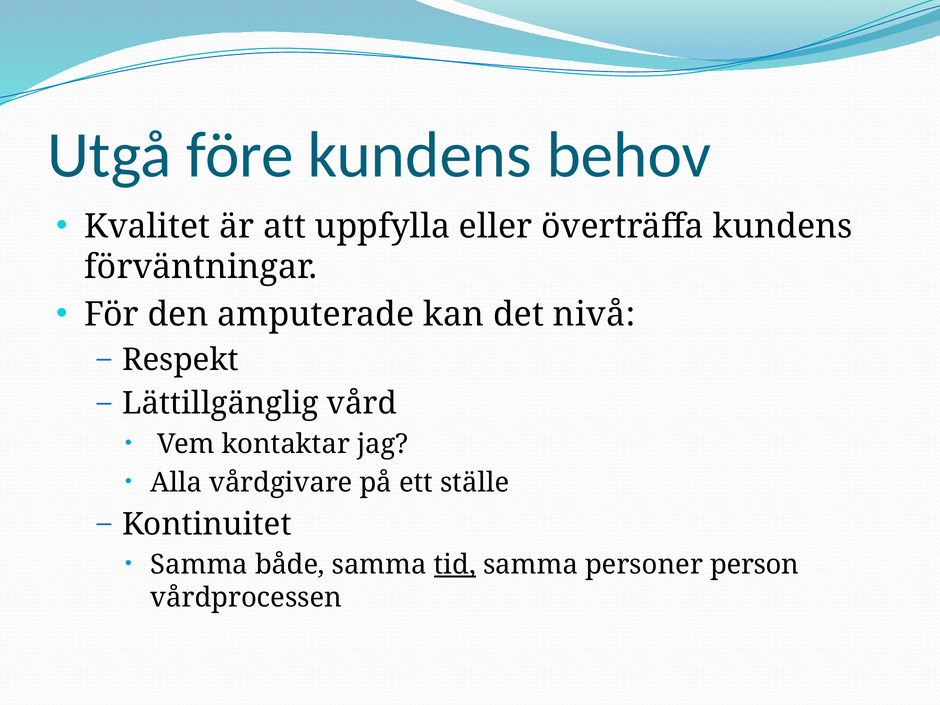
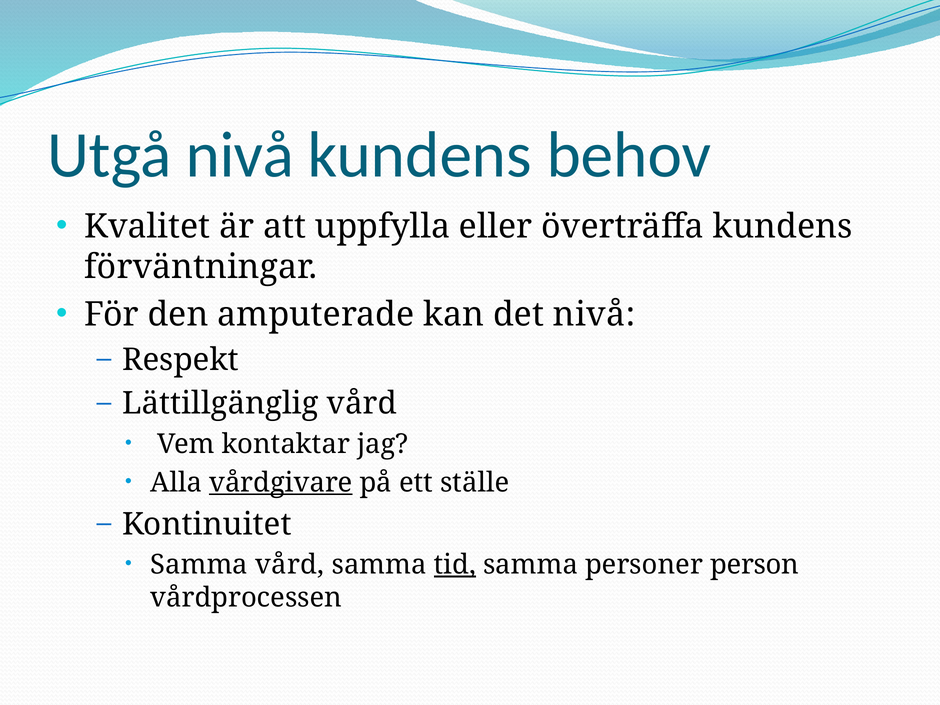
Utgå före: före -> nivå
vårdgivare underline: none -> present
Samma både: både -> vård
